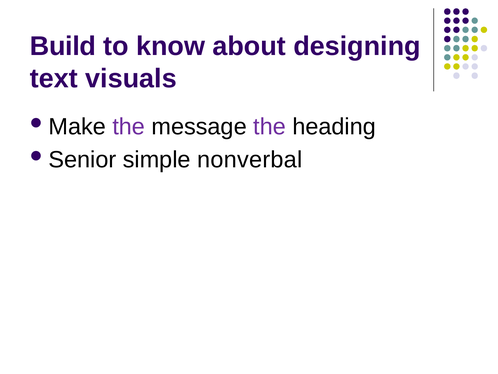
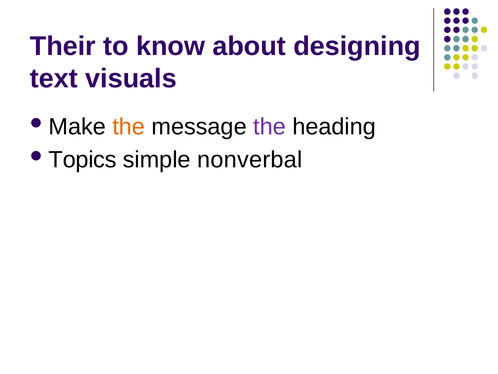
Build: Build -> Their
the at (129, 127) colour: purple -> orange
Senior: Senior -> Topics
